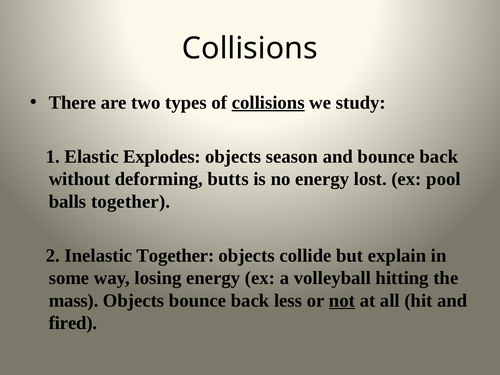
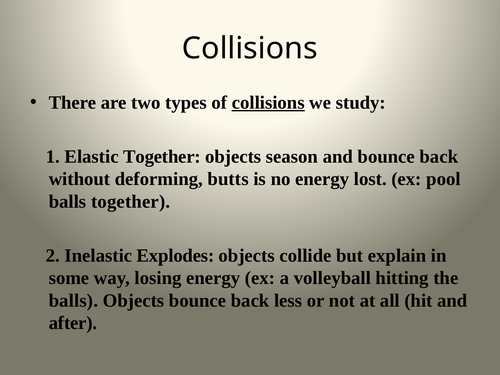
Elastic Explodes: Explodes -> Together
Inelastic Together: Together -> Explodes
mass at (74, 301): mass -> balls
not underline: present -> none
fired: fired -> after
